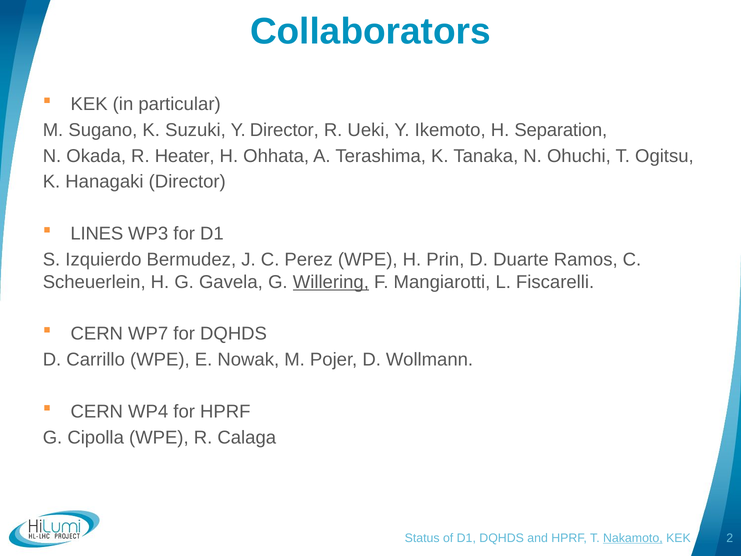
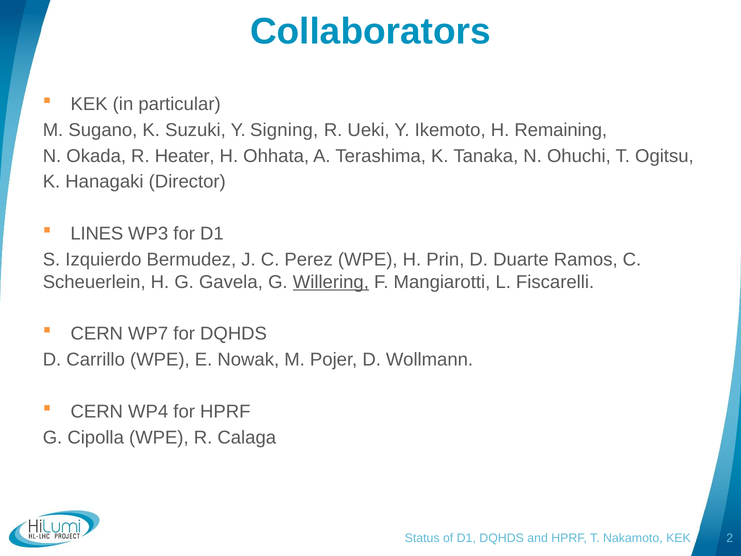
Y Director: Director -> Signing
Separation: Separation -> Remaining
Nakamoto underline: present -> none
